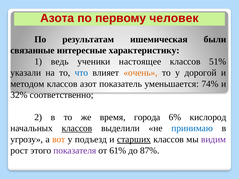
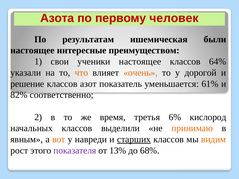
связанные at (32, 51): связанные -> настоящее
характеристику: характеристику -> преимуществом
ведь: ведь -> свои
51%: 51% -> 64%
что colour: blue -> orange
методом: методом -> решение
74%: 74% -> 61%
32%: 32% -> 82%
города: города -> третья
классов at (77, 128) underline: present -> none
принимаю colour: blue -> orange
угрозу: угрозу -> явным
подъезд: подъезд -> навреди
видим colour: purple -> orange
61%: 61% -> 13%
87%: 87% -> 68%
